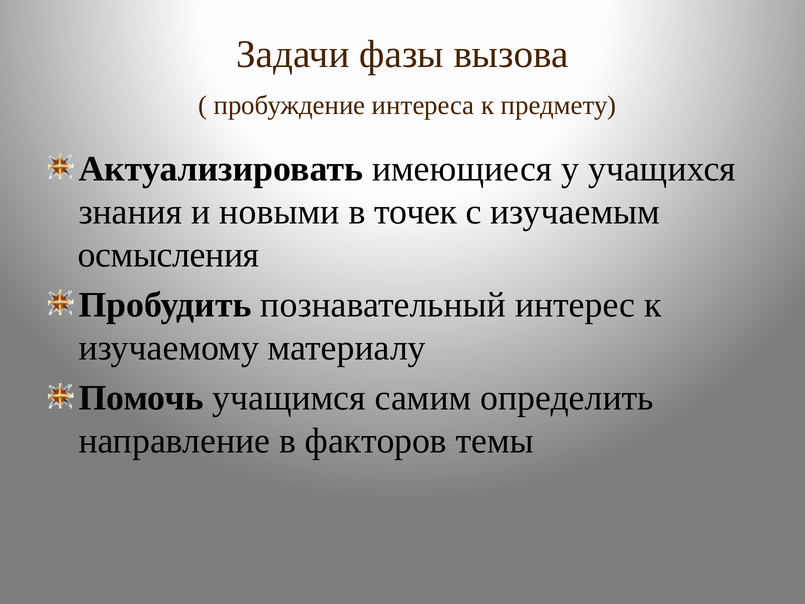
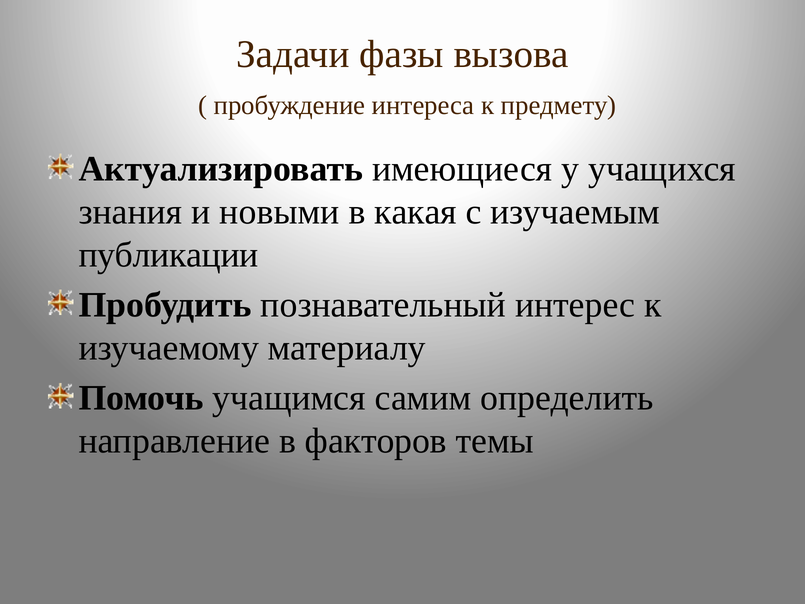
точек: точек -> какая
осмысления: осмысления -> публикации
